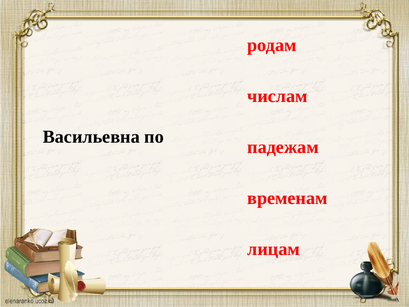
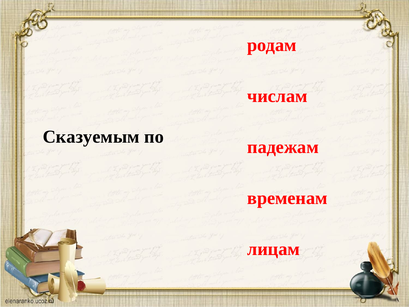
Васильевна: Васильевна -> Сказуемым
